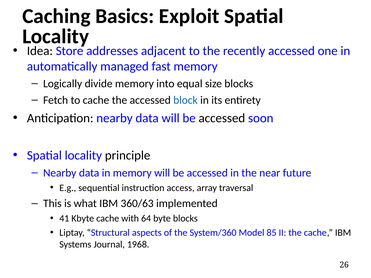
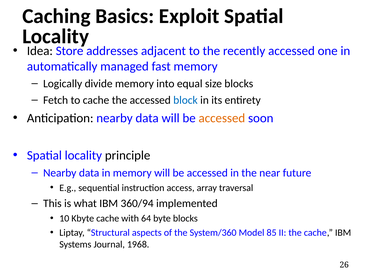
accessed at (222, 118) colour: black -> orange
360/63: 360/63 -> 360/94
41: 41 -> 10
